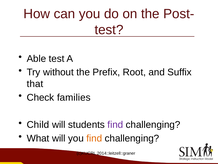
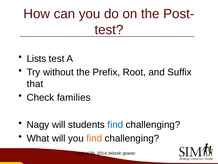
Able: Able -> Lists
Child: Child -> Nagy
find at (115, 124) colour: purple -> blue
